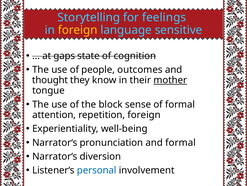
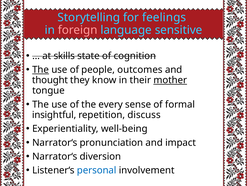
foreign at (78, 30) colour: yellow -> pink
gaps: gaps -> skills
The at (41, 69) underline: none -> present
block: block -> every
attention: attention -> insightful
repetition foreign: foreign -> discuss
and formal: formal -> impact
